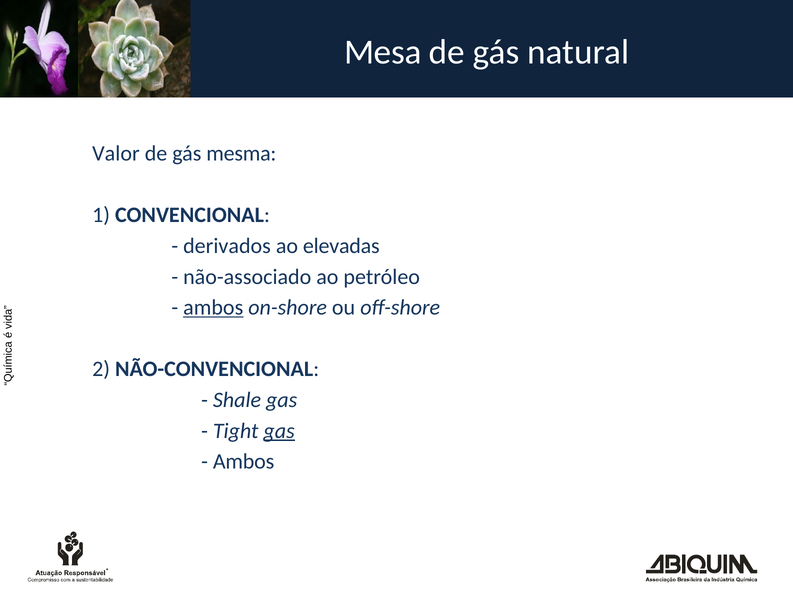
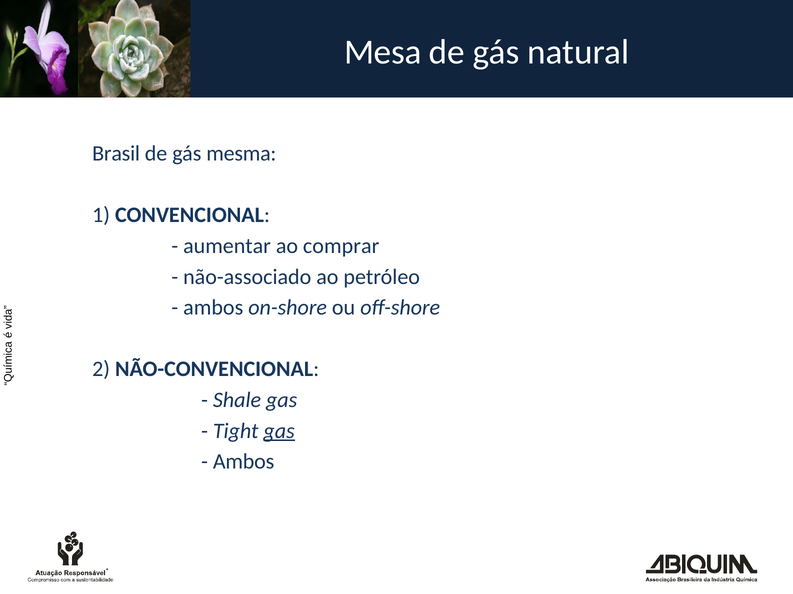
Valor: Valor -> Brasil
derivados: derivados -> aumentar
elevadas: elevadas -> comprar
ambos at (213, 308) underline: present -> none
